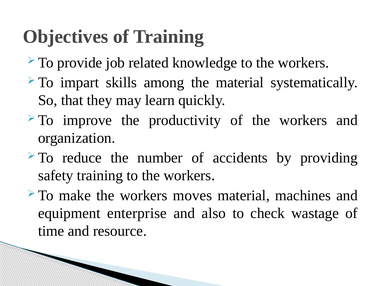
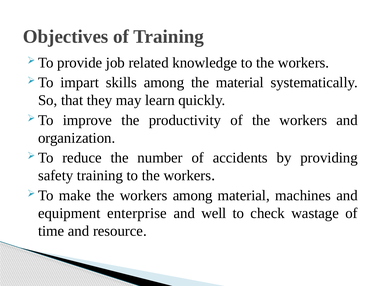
workers moves: moves -> among
also: also -> well
